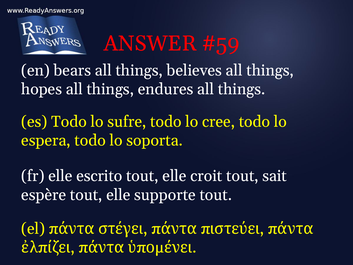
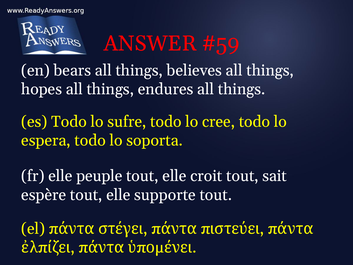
escrito: escrito -> peuple
